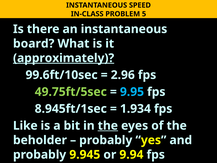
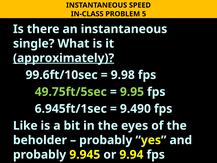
board: board -> single
2.96: 2.96 -> 9.98
9.95 colour: light blue -> light green
8.945ft/1sec: 8.945ft/1sec -> 6.945ft/1sec
1.934: 1.934 -> 9.490
the at (108, 125) underline: present -> none
